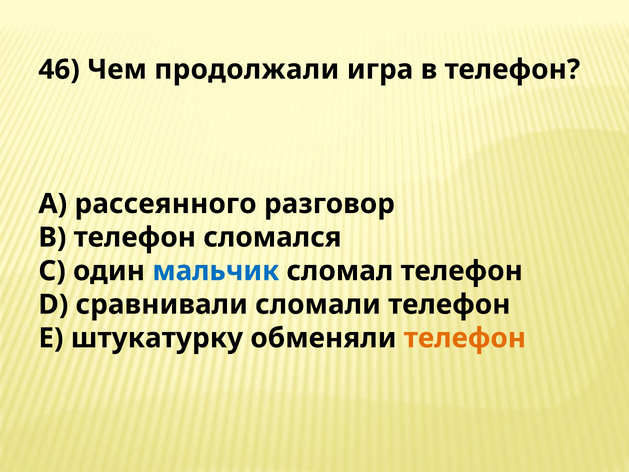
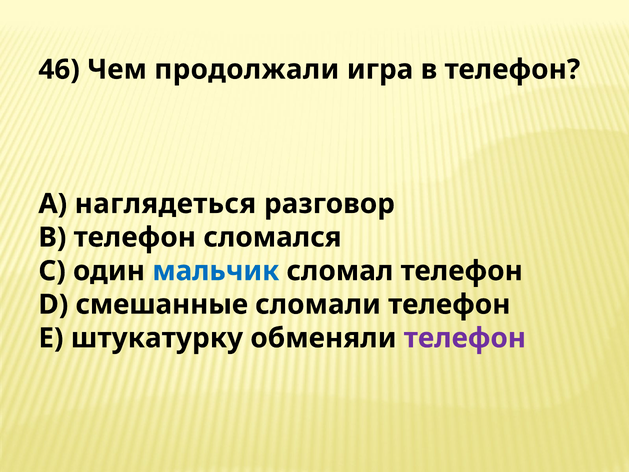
рассеянного: рассеянного -> наглядеться
сравнивали: сравнивали -> смешанные
телефон at (465, 338) colour: orange -> purple
